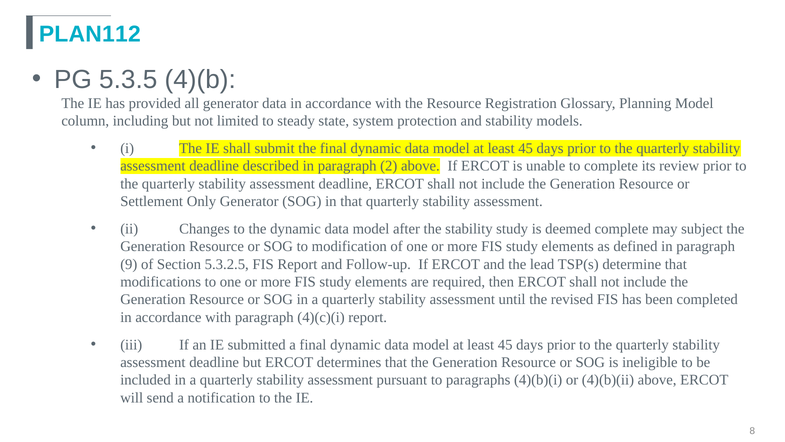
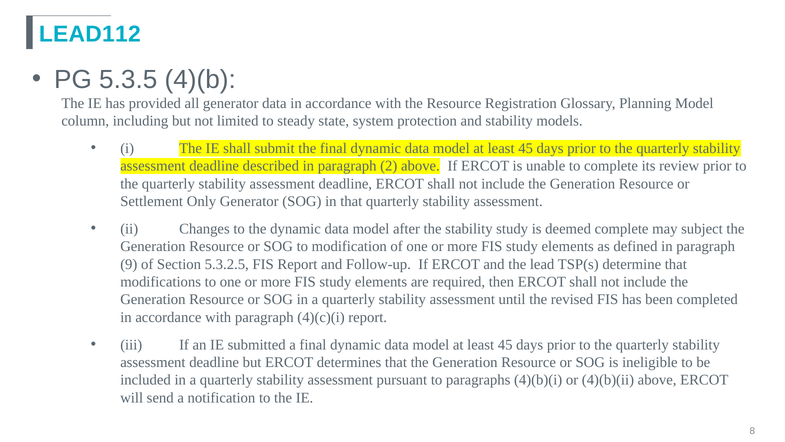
PLAN112: PLAN112 -> LEAD112
